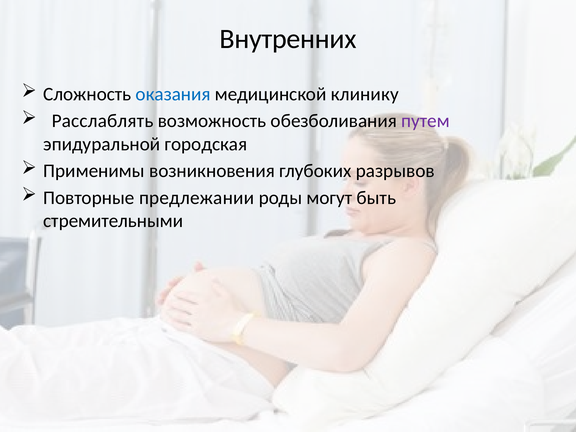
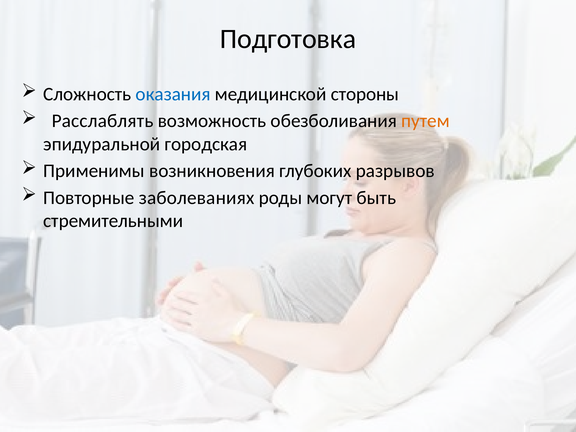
Внутренних: Внутренних -> Подготовка
клинику: клинику -> стороны
путем colour: purple -> orange
предлежании: предлежании -> заболеваниях
